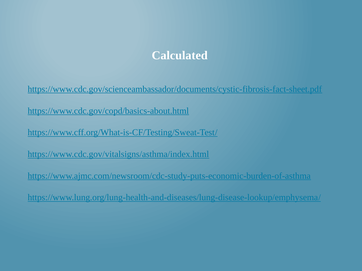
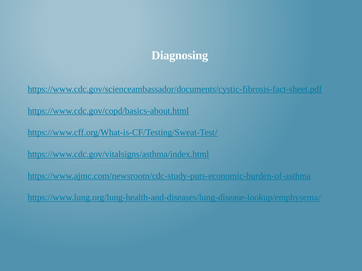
Calculated: Calculated -> Diagnosing
